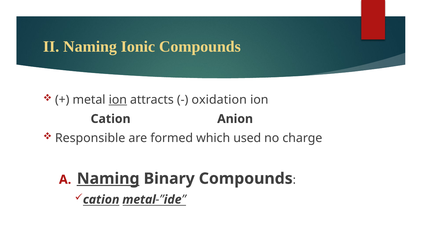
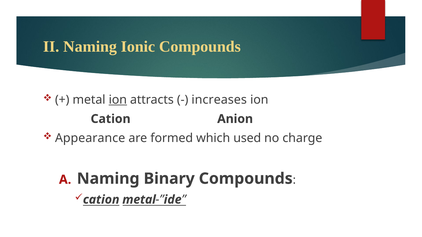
oxidation: oxidation -> increases
Responsible: Responsible -> Appearance
Naming at (108, 179) underline: present -> none
